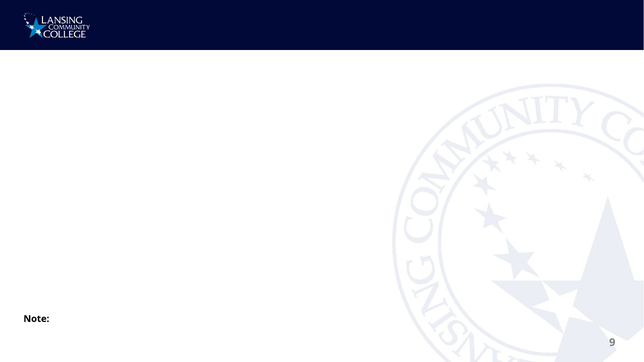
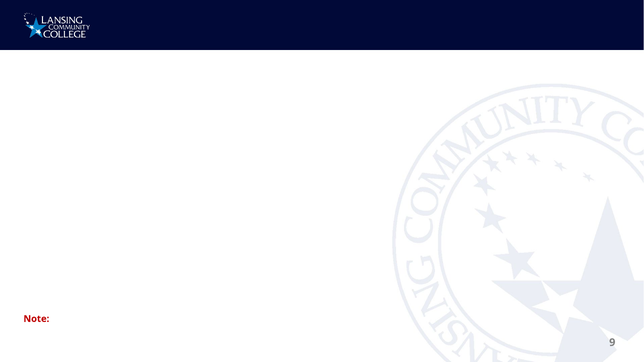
Note colour: black -> red
